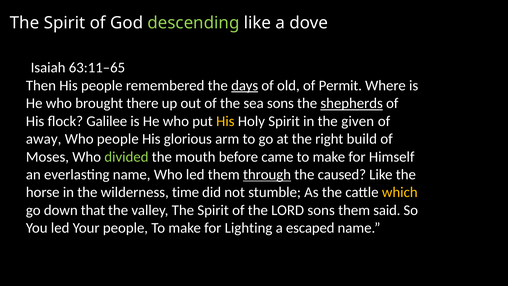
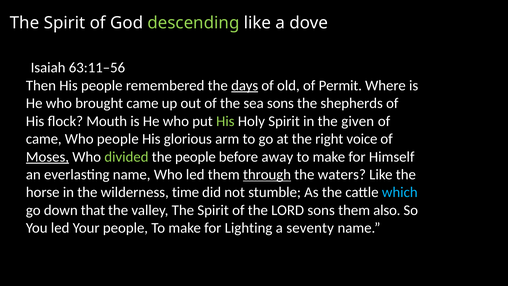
63:11–65: 63:11–65 -> 63:11–56
brought there: there -> came
shepherds underline: present -> none
Galilee: Galilee -> Mouth
His at (225, 121) colour: yellow -> light green
away at (44, 139): away -> came
build: build -> voice
Moses underline: none -> present
the mouth: mouth -> people
came: came -> away
caused: caused -> waters
which colour: yellow -> light blue
said: said -> also
escaped: escaped -> seventy
